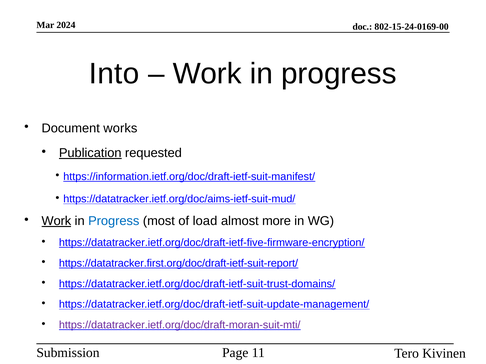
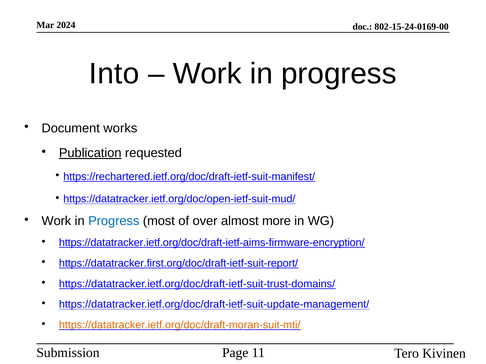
https://information.ietf.org/doc/draft-ietf-suit-manifest/: https://information.ietf.org/doc/draft-ietf-suit-manifest/ -> https://rechartered.ietf.org/doc/draft-ietf-suit-manifest/
https://datatracker.ietf.org/doc/aims-ietf-suit-mud/: https://datatracker.ietf.org/doc/aims-ietf-suit-mud/ -> https://datatracker.ietf.org/doc/open-ietf-suit-mud/
Work at (56, 221) underline: present -> none
load: load -> over
https://datatracker.ietf.org/doc/draft-ietf-five-firmware-encryption/: https://datatracker.ietf.org/doc/draft-ietf-five-firmware-encryption/ -> https://datatracker.ietf.org/doc/draft-ietf-aims-firmware-encryption/
https://datatracker.ietf.org/doc/draft-moran-suit-mti/ colour: purple -> orange
